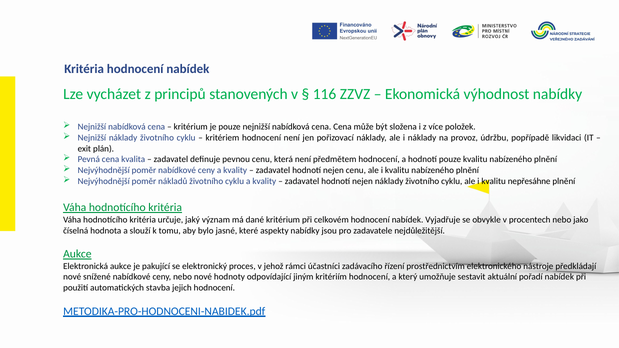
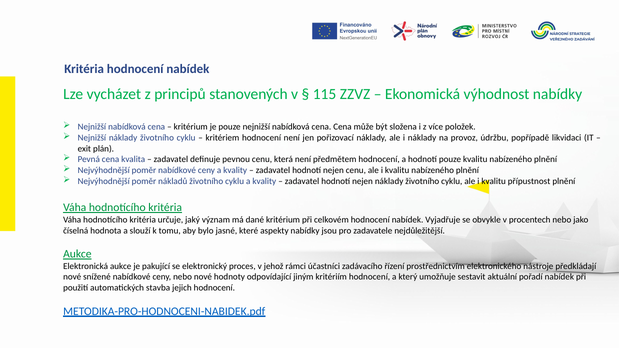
116: 116 -> 115
nepřesáhne: nepřesáhne -> přípustnost
